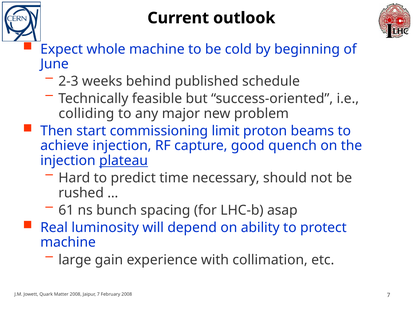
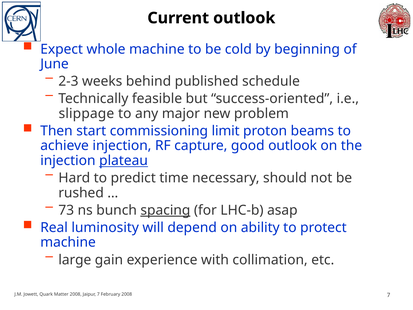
colliding: colliding -> slippage
good quench: quench -> outlook
61: 61 -> 73
spacing underline: none -> present
